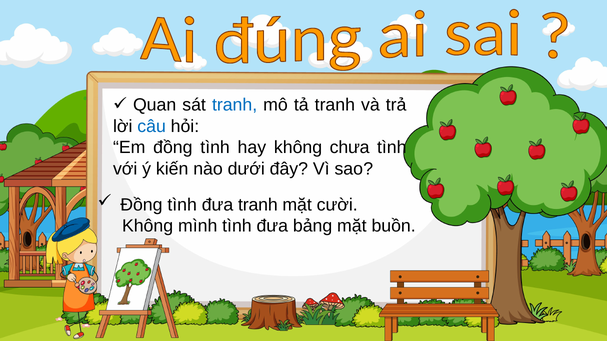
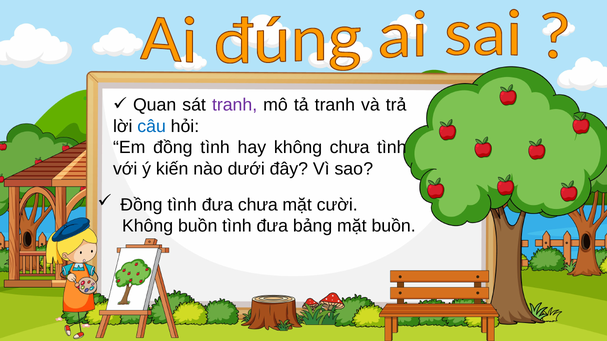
tranh at (235, 105) colour: blue -> purple
đưa tranh: tranh -> chưa
Không mình: mình -> buồn
